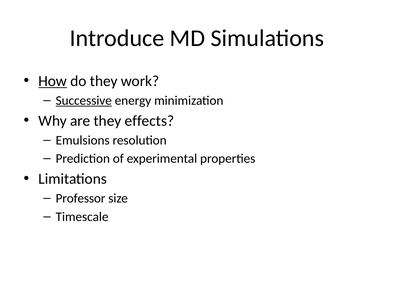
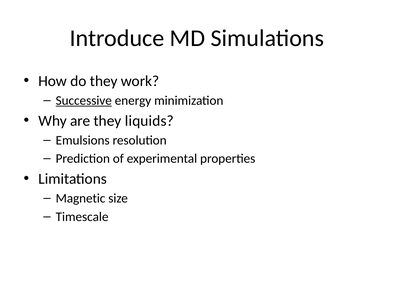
How underline: present -> none
effects: effects -> liquids
Professor: Professor -> Magnetic
